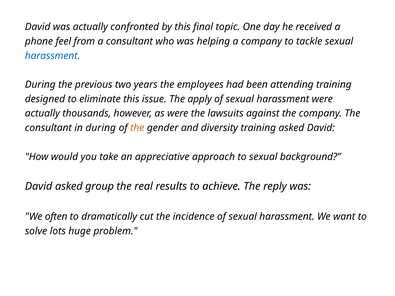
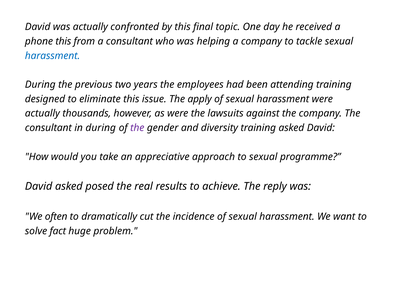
phone feel: feel -> this
the at (137, 128) colour: orange -> purple
background: background -> programme
group: group -> posed
lots: lots -> fact
